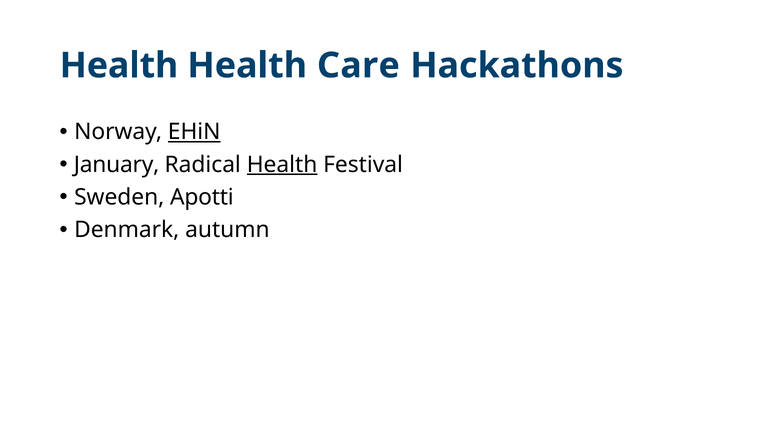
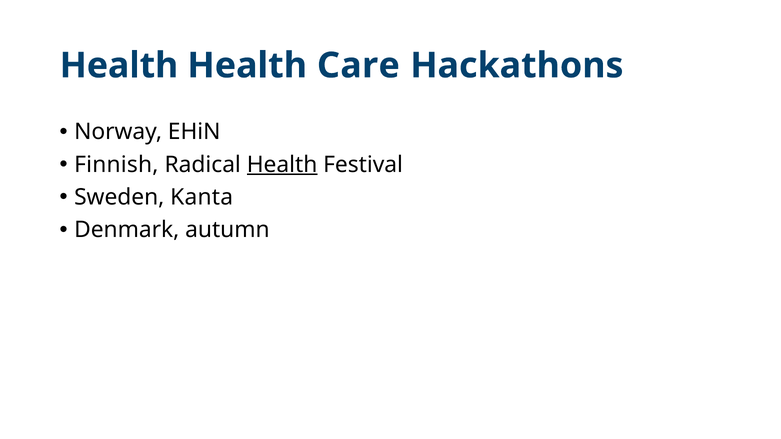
EHiN underline: present -> none
January: January -> Finnish
Apotti: Apotti -> Kanta
